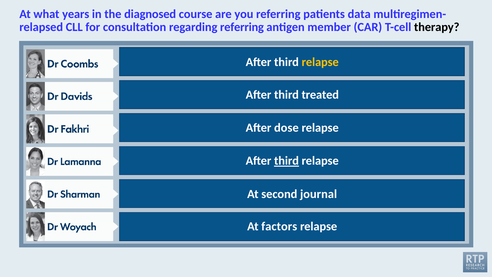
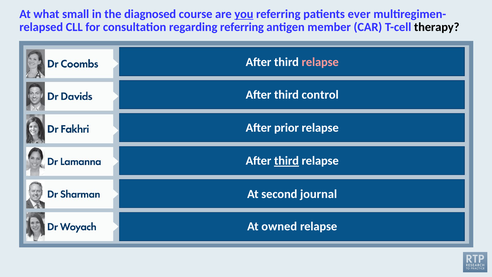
years: years -> small
you underline: none -> present
data: data -> ever
relapse at (320, 62) colour: yellow -> pink
treated: treated -> control
dose: dose -> prior
factors: factors -> owned
